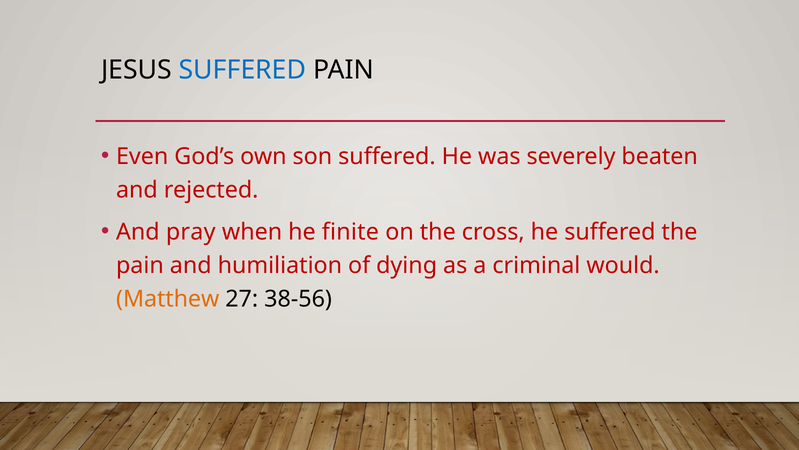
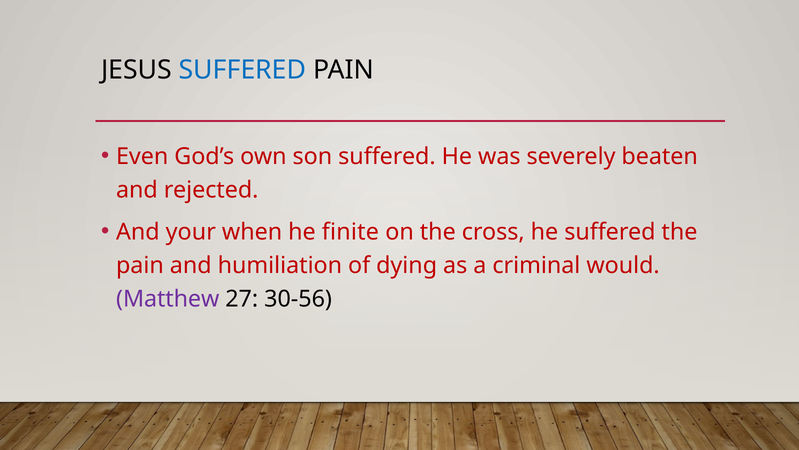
pray: pray -> your
Matthew colour: orange -> purple
38-56: 38-56 -> 30-56
